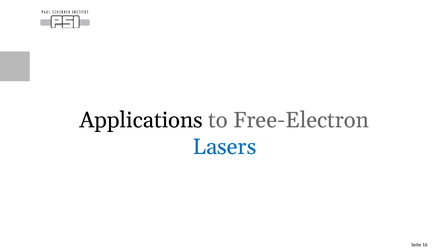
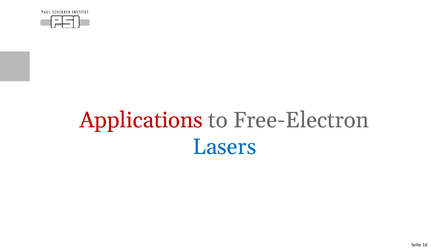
Applications colour: black -> red
